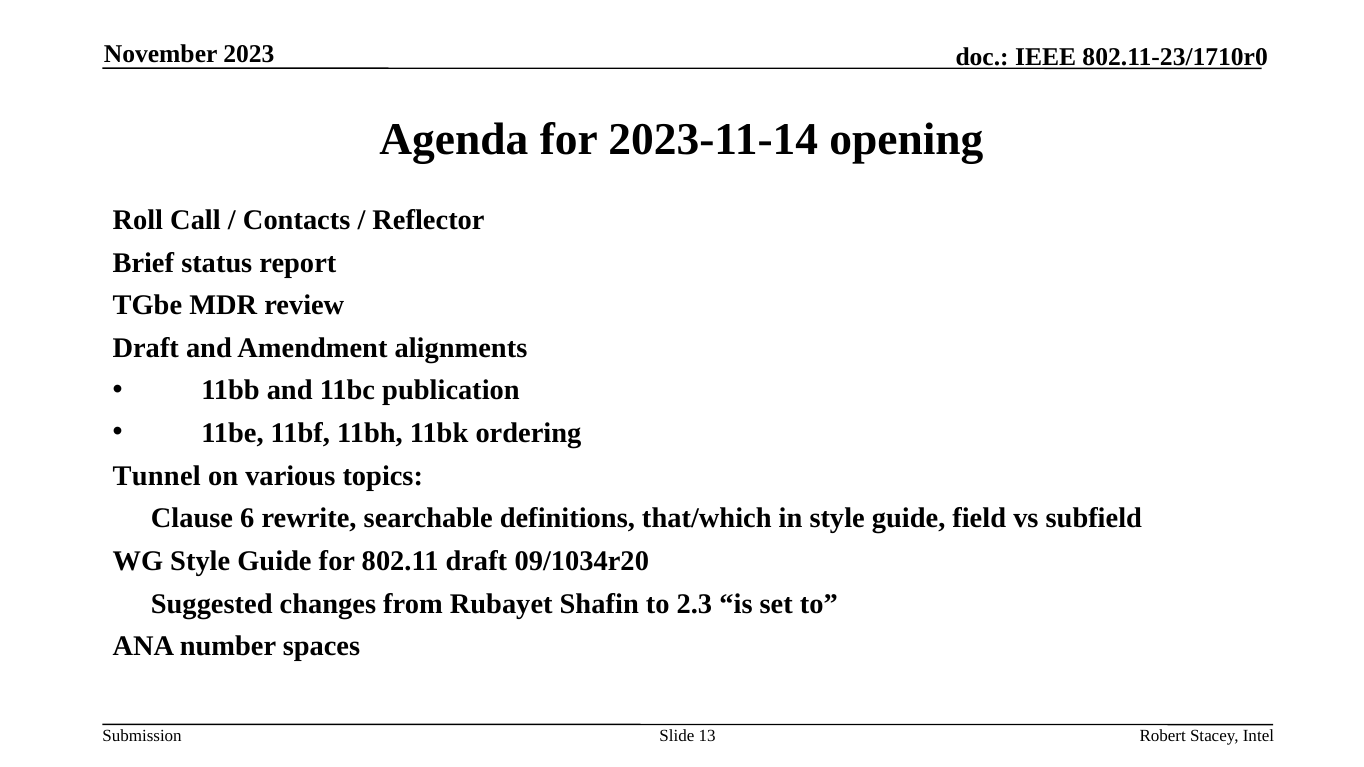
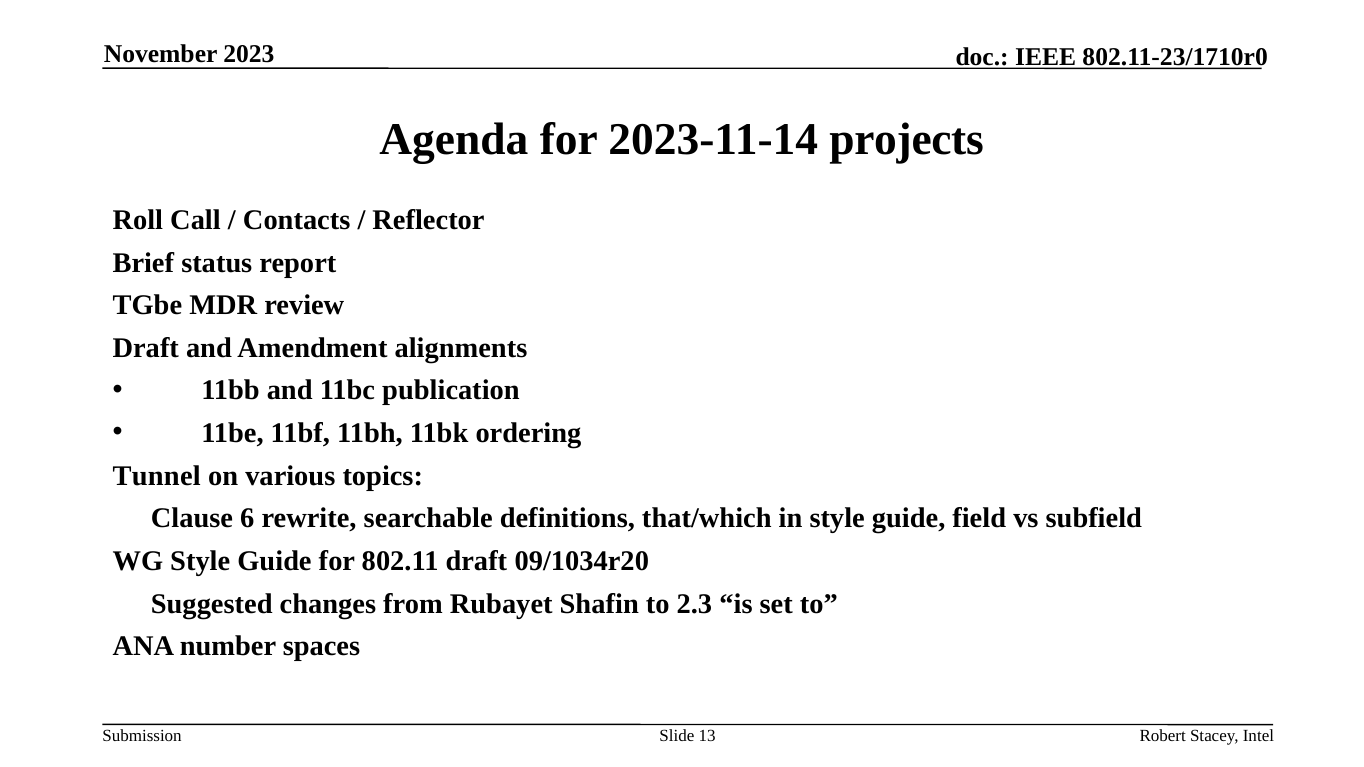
opening: opening -> projects
